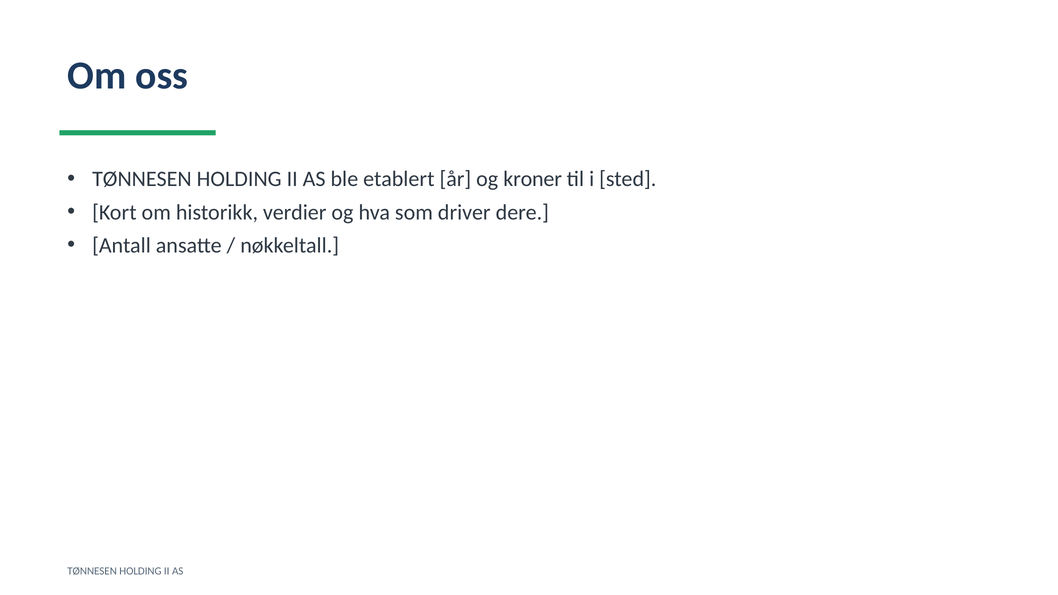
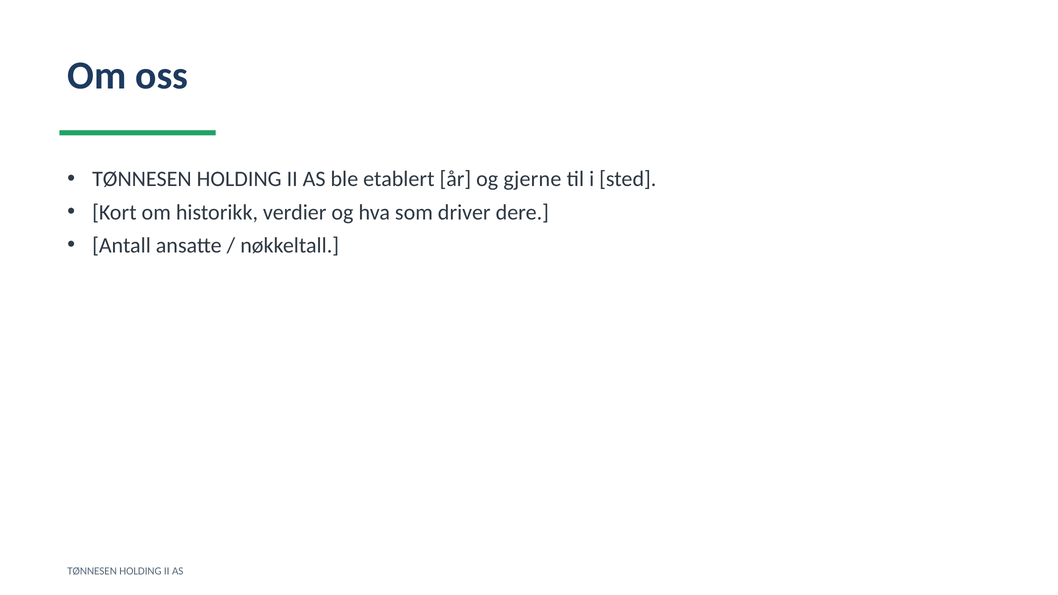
kroner: kroner -> gjerne
